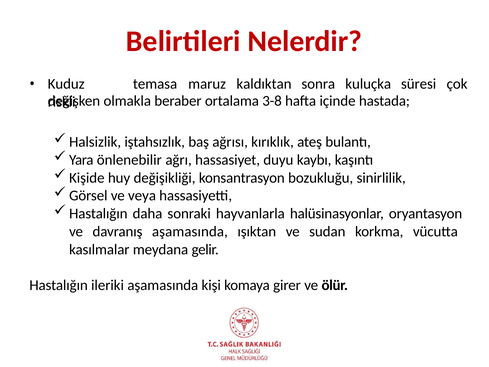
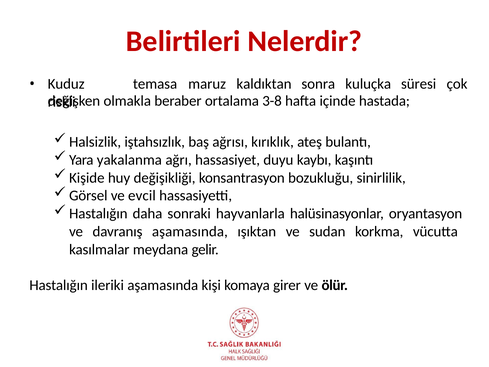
önlenebilir: önlenebilir -> yakalanma
veya: veya -> evcil
